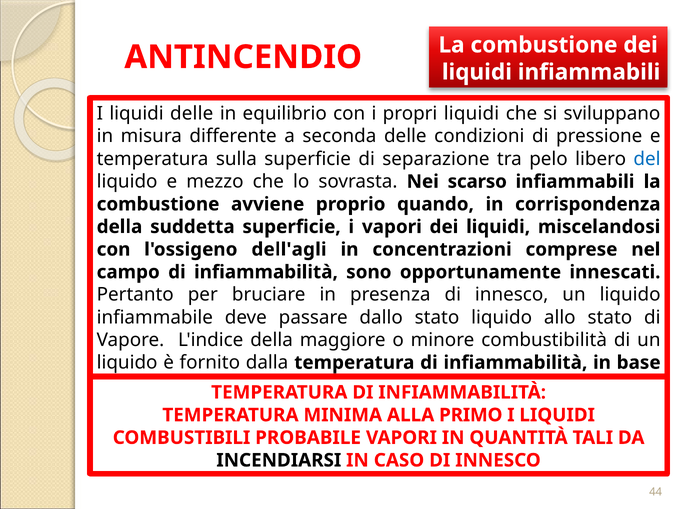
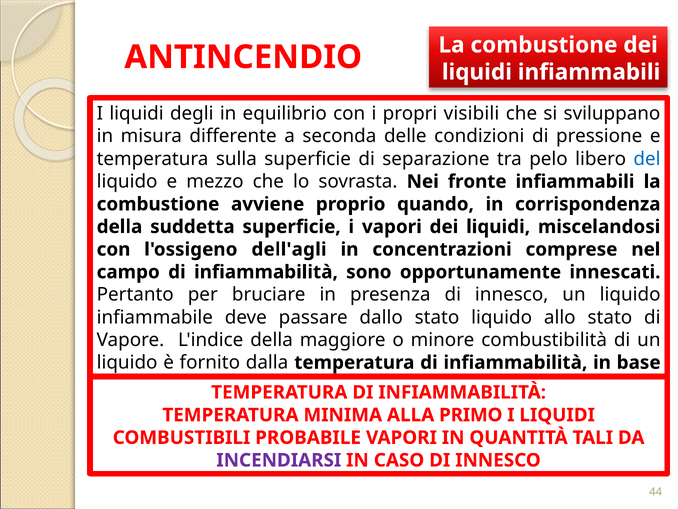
liquidi delle: delle -> degli
propri liquidi: liquidi -> visibili
scarso: scarso -> fronte
INCENDIARSI colour: black -> purple
